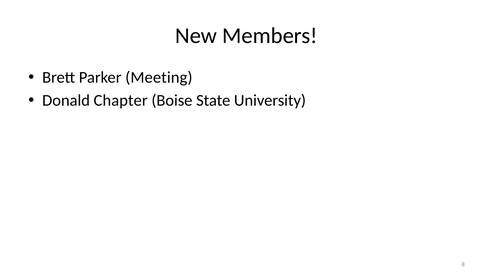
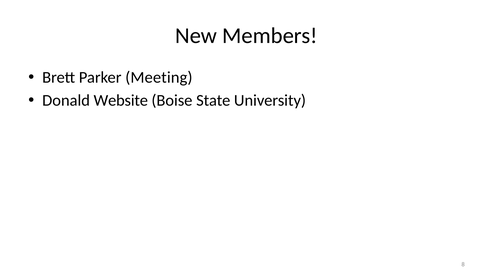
Chapter: Chapter -> Website
